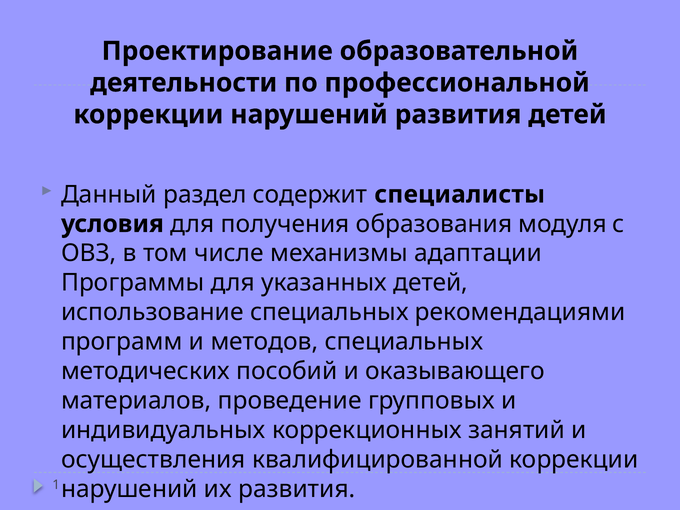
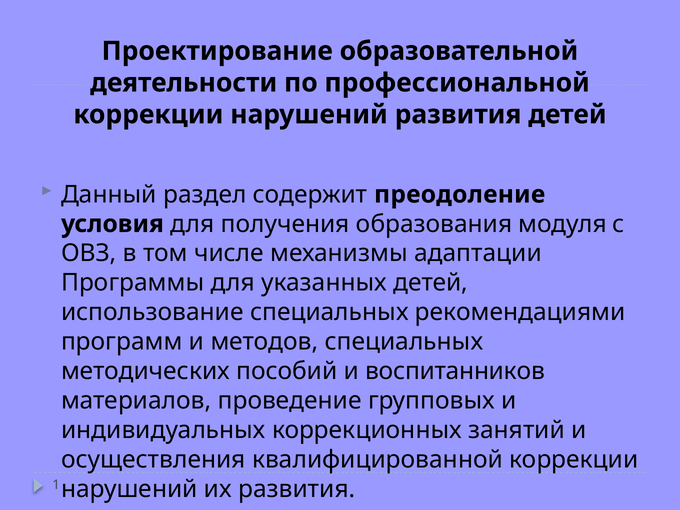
специалисты: специалисты -> преодоление
оказывающего: оказывающего -> воспитанников
